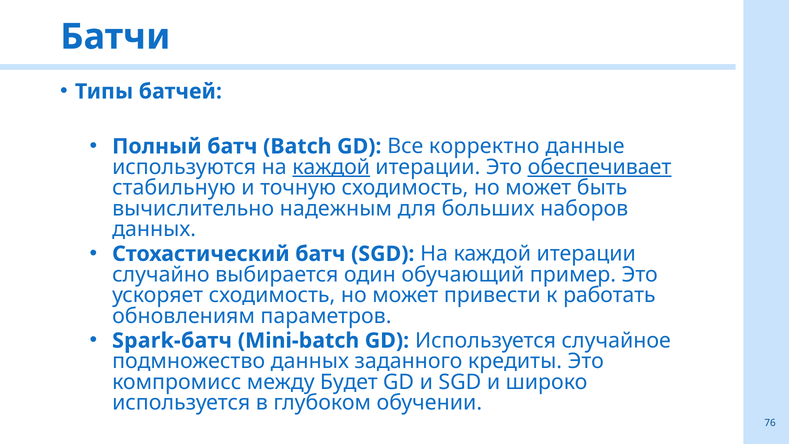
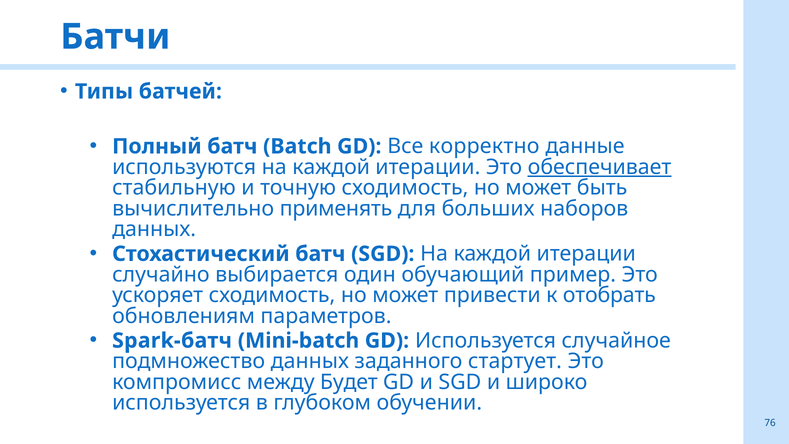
каждой at (331, 167) underline: present -> none
надежным: надежным -> применять
работать: работать -> отобрать
кредиты: кредиты -> стартует
